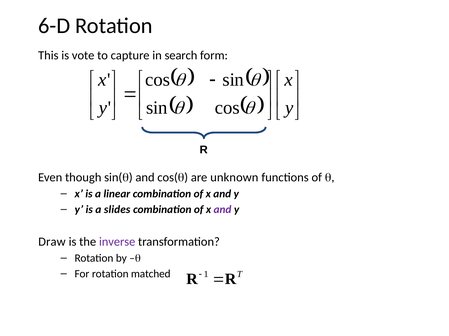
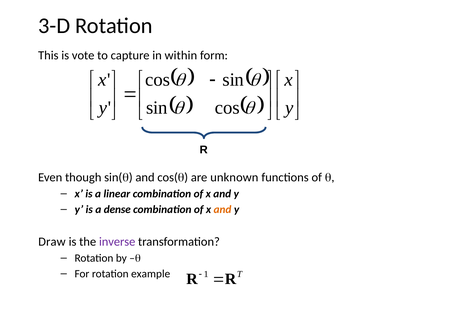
6-D: 6-D -> 3-D
search: search -> within
slides: slides -> dense
and at (223, 210) colour: purple -> orange
matched: matched -> example
